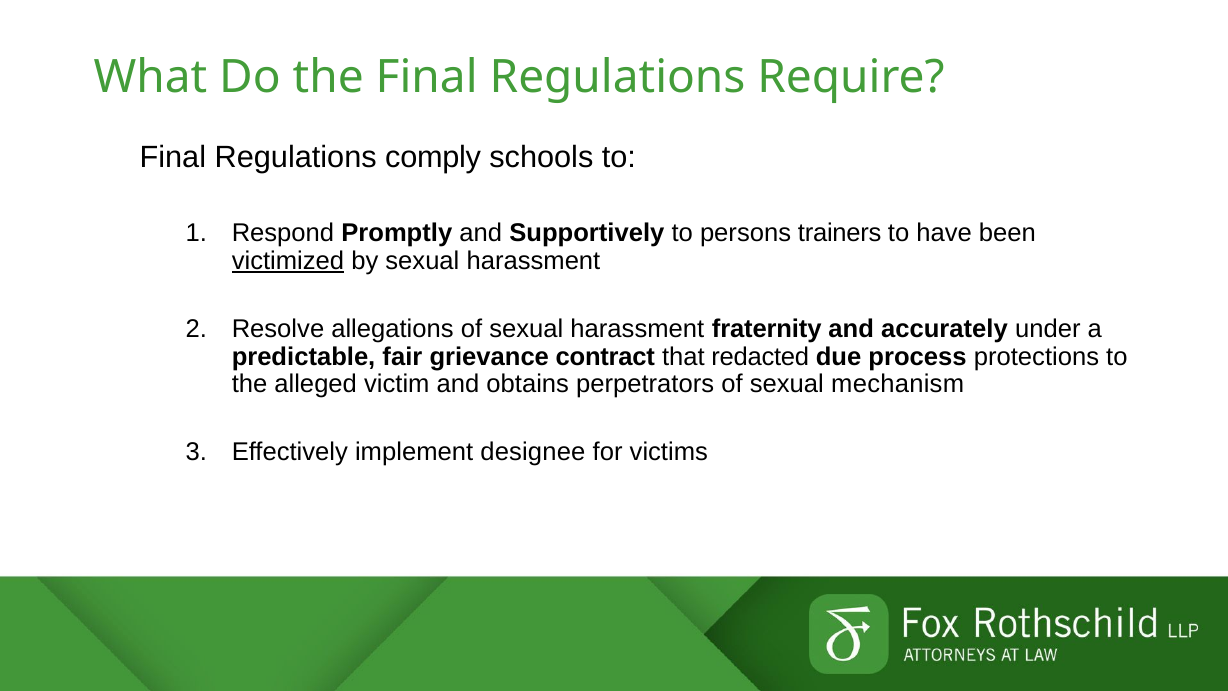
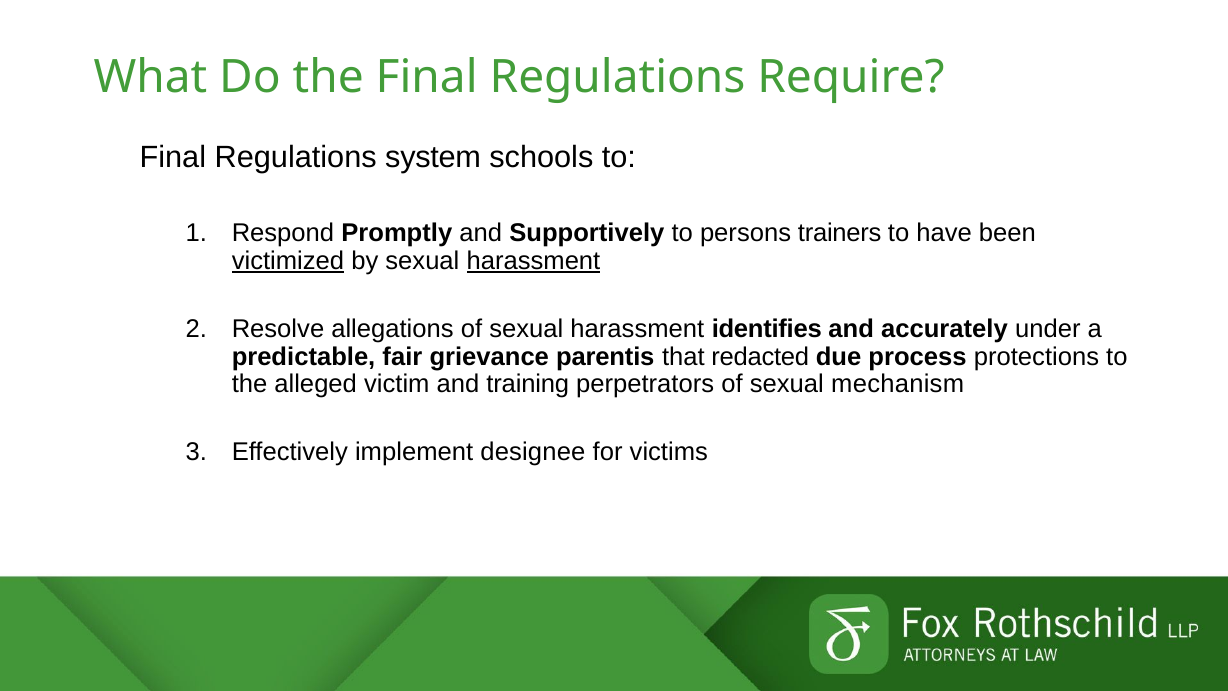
comply: comply -> system
harassment at (533, 261) underline: none -> present
fraternity: fraternity -> identifies
contract: contract -> parentis
obtains: obtains -> training
